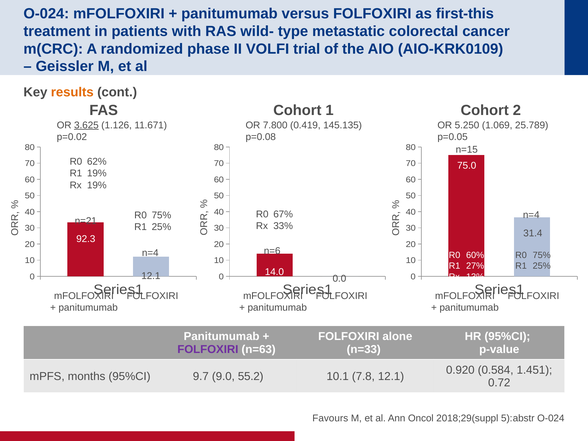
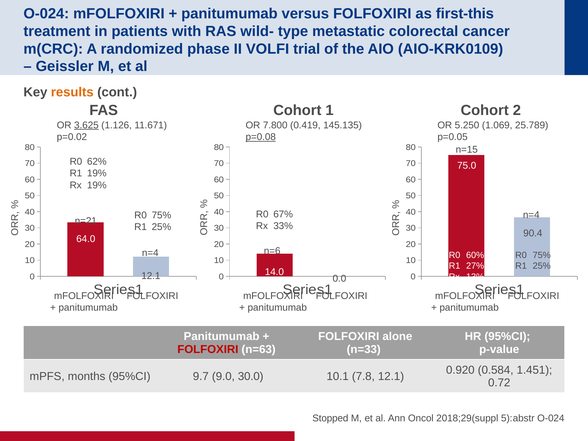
p=0.08 underline: none -> present
31.4: 31.4 -> 90.4
92.3: 92.3 -> 64.0
FOLFOXIRI at (208, 349) colour: purple -> red
55.2: 55.2 -> 30.0
Favours: Favours -> Stopped
